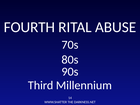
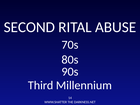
FOURTH: FOURTH -> SECOND
